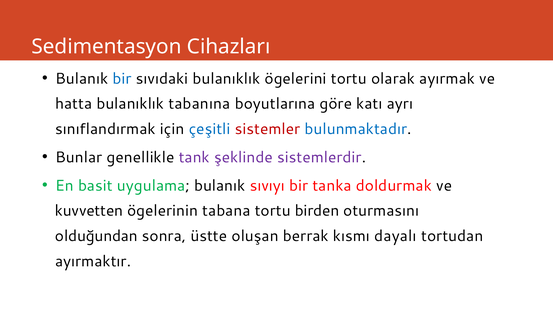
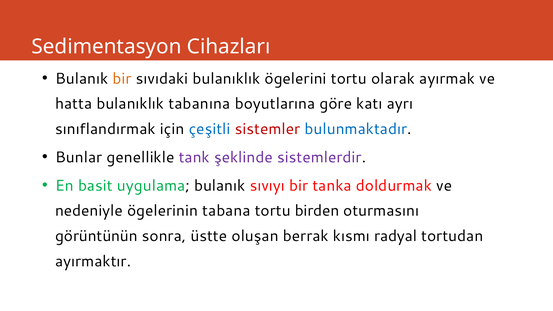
bir at (122, 79) colour: blue -> orange
kuvvetten: kuvvetten -> nedeniyle
olduğundan: olduğundan -> görüntünün
dayalı: dayalı -> radyal
